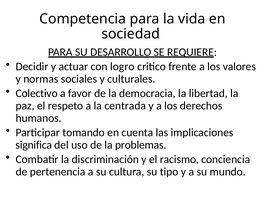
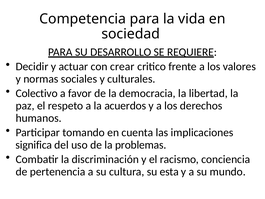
logro: logro -> crear
centrada: centrada -> acuerdos
tipo: tipo -> esta
